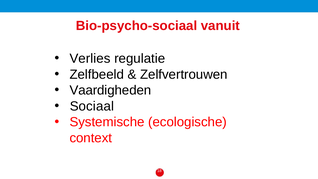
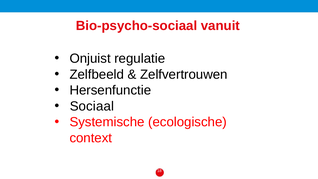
Verlies: Verlies -> Onjuist
Vaardigheden: Vaardigheden -> Hersenfunctie
